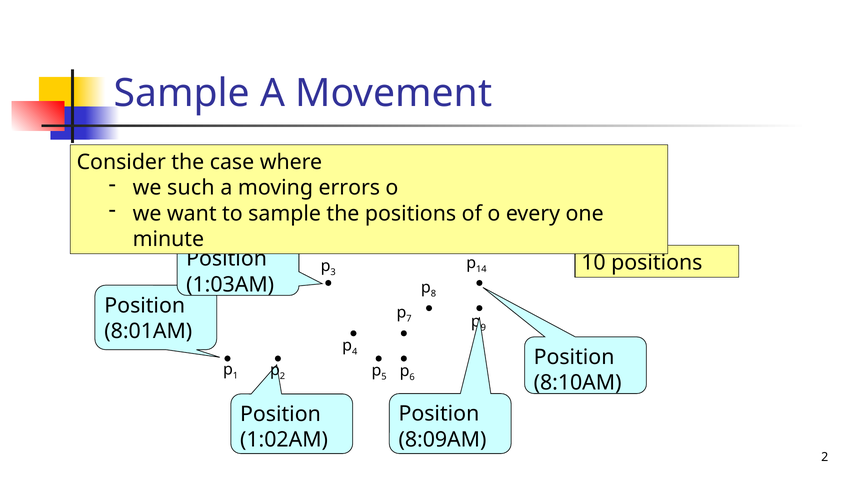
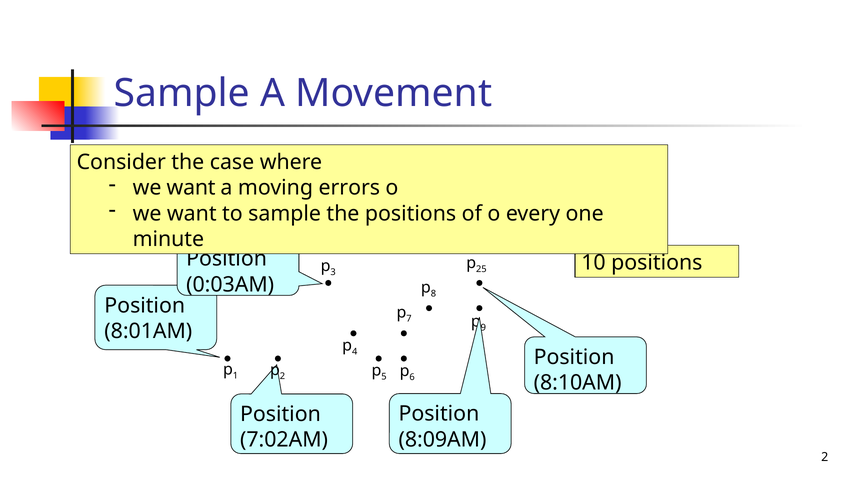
such at (191, 188): such -> want
14: 14 -> 25
1:03AM: 1:03AM -> 0:03AM
1:02AM: 1:02AM -> 7:02AM
